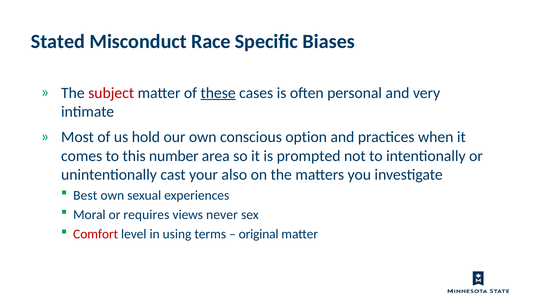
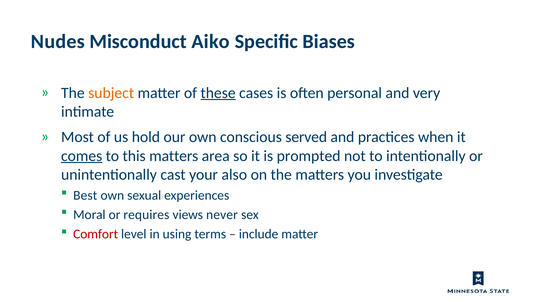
Stated: Stated -> Nudes
Race: Race -> Aiko
subject colour: red -> orange
option: option -> served
comes underline: none -> present
this number: number -> matters
original: original -> include
